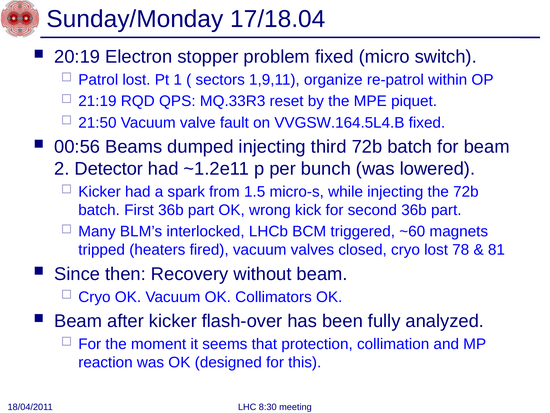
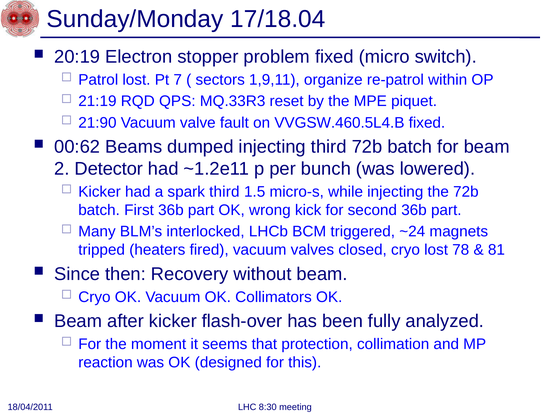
1: 1 -> 7
21:50: 21:50 -> 21:90
VVGSW.164.5L4.B: VVGSW.164.5L4.B -> VVGSW.460.5L4.B
00:56: 00:56 -> 00:62
spark from: from -> third
~60: ~60 -> ~24
